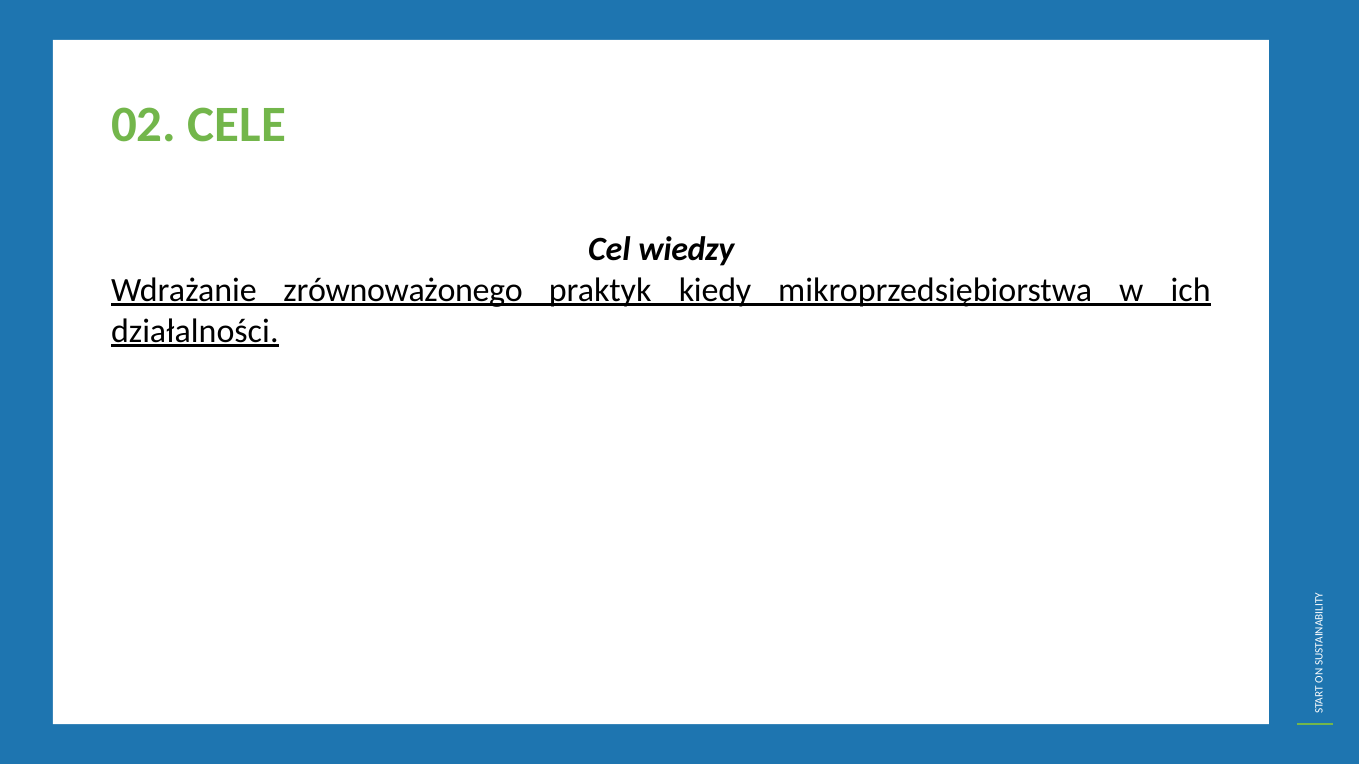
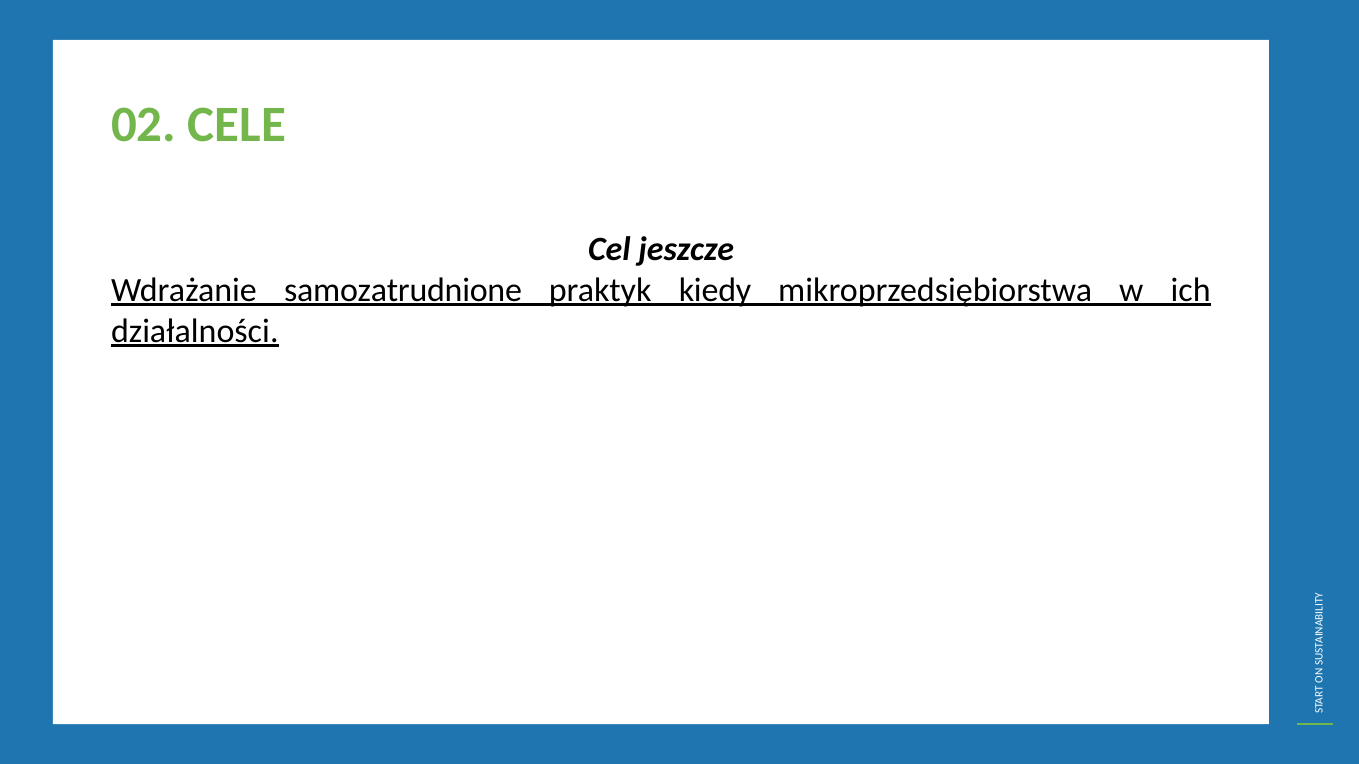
wiedzy: wiedzy -> jeszcze
zrównoważonego: zrównoważonego -> samozatrudnione
